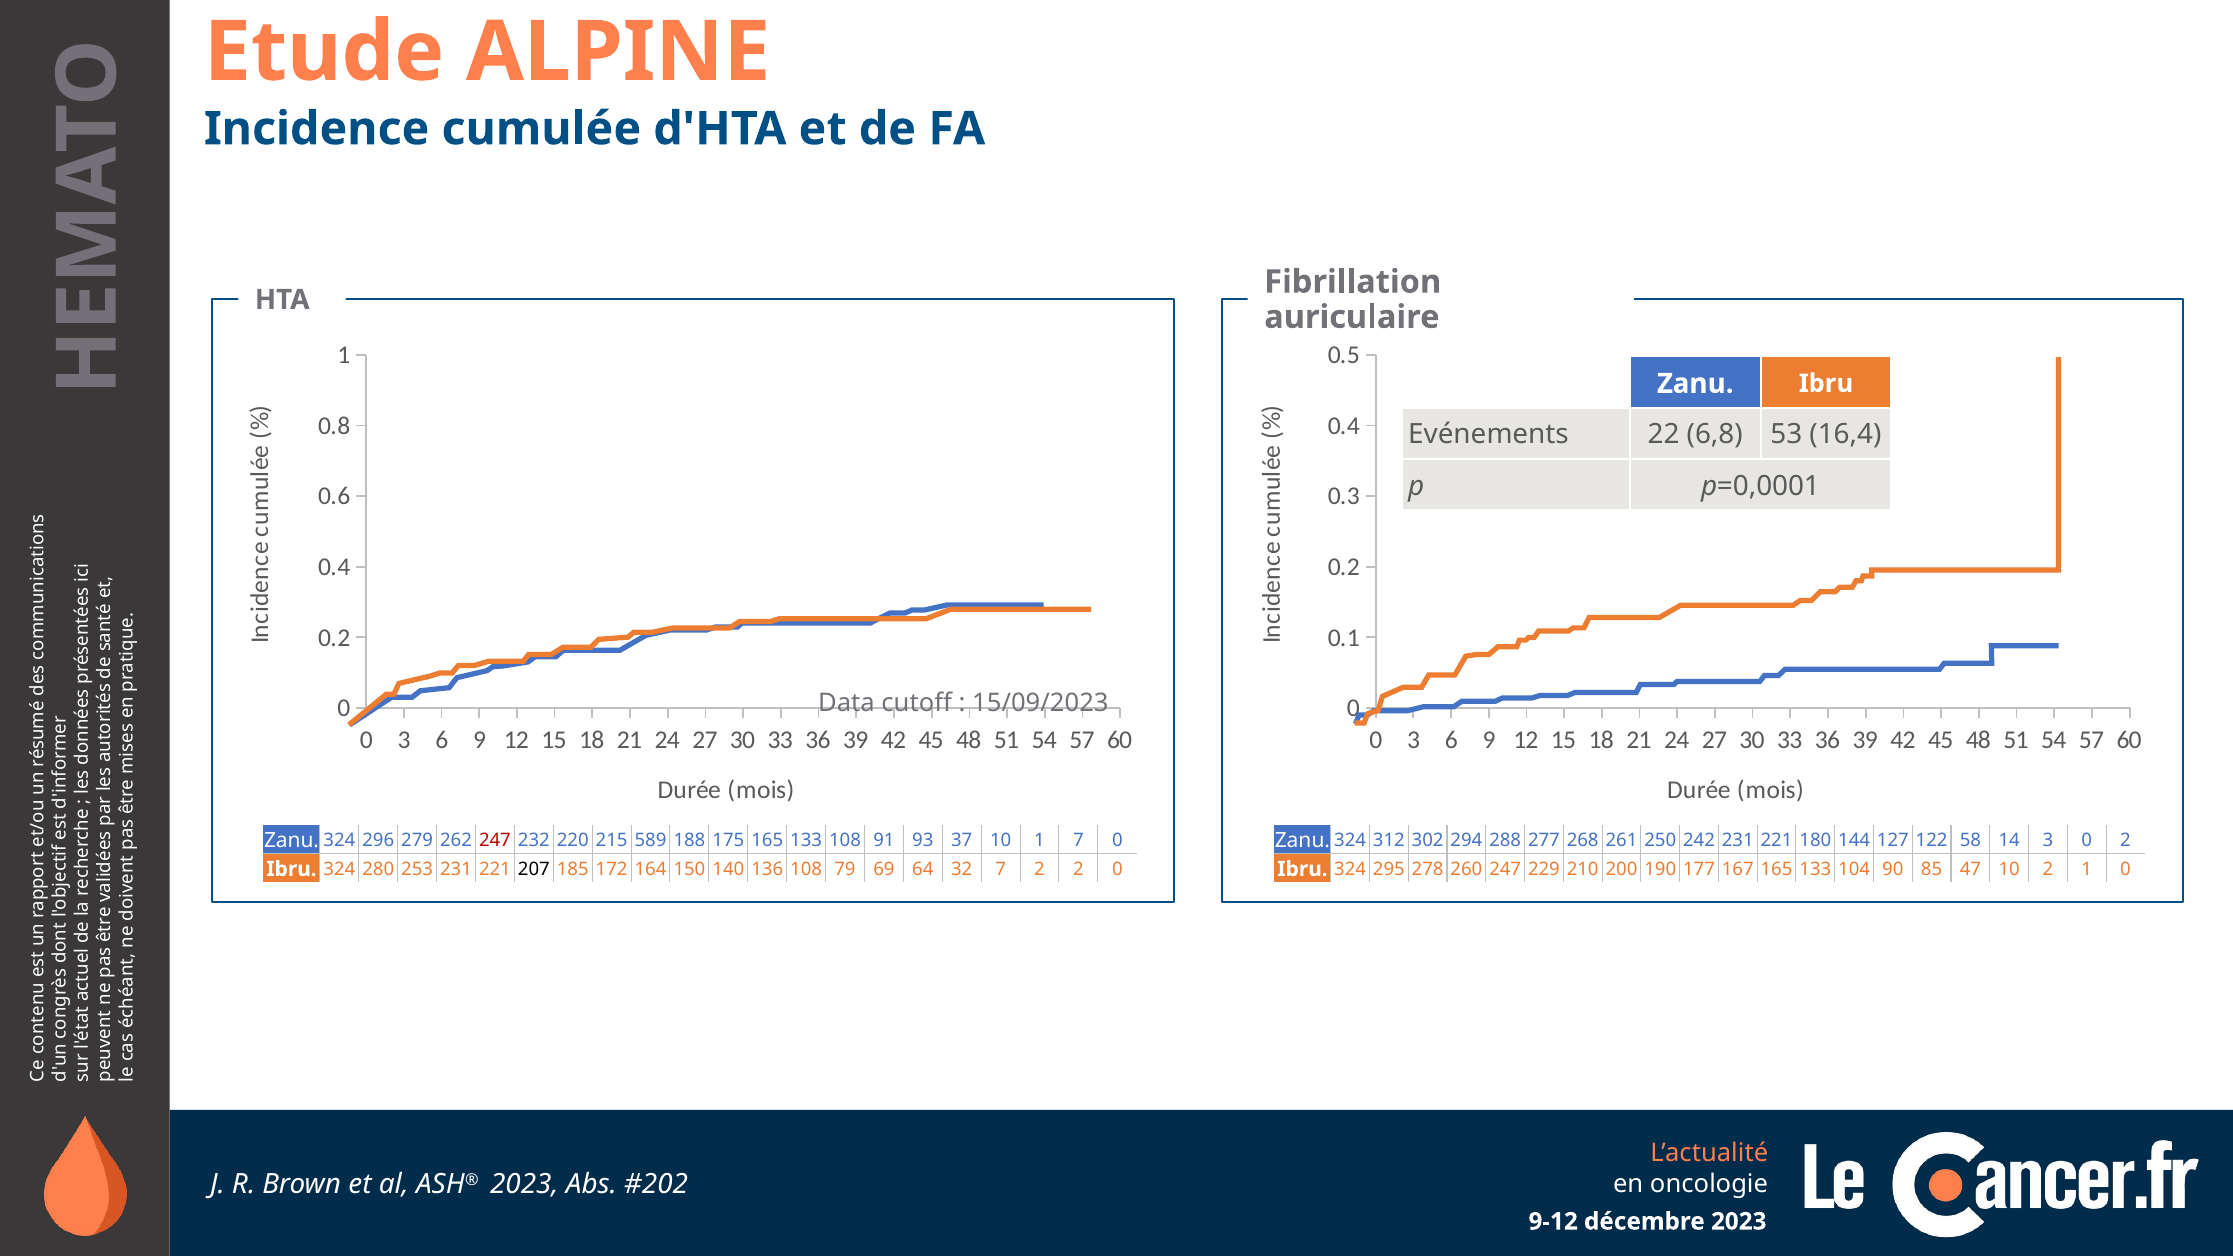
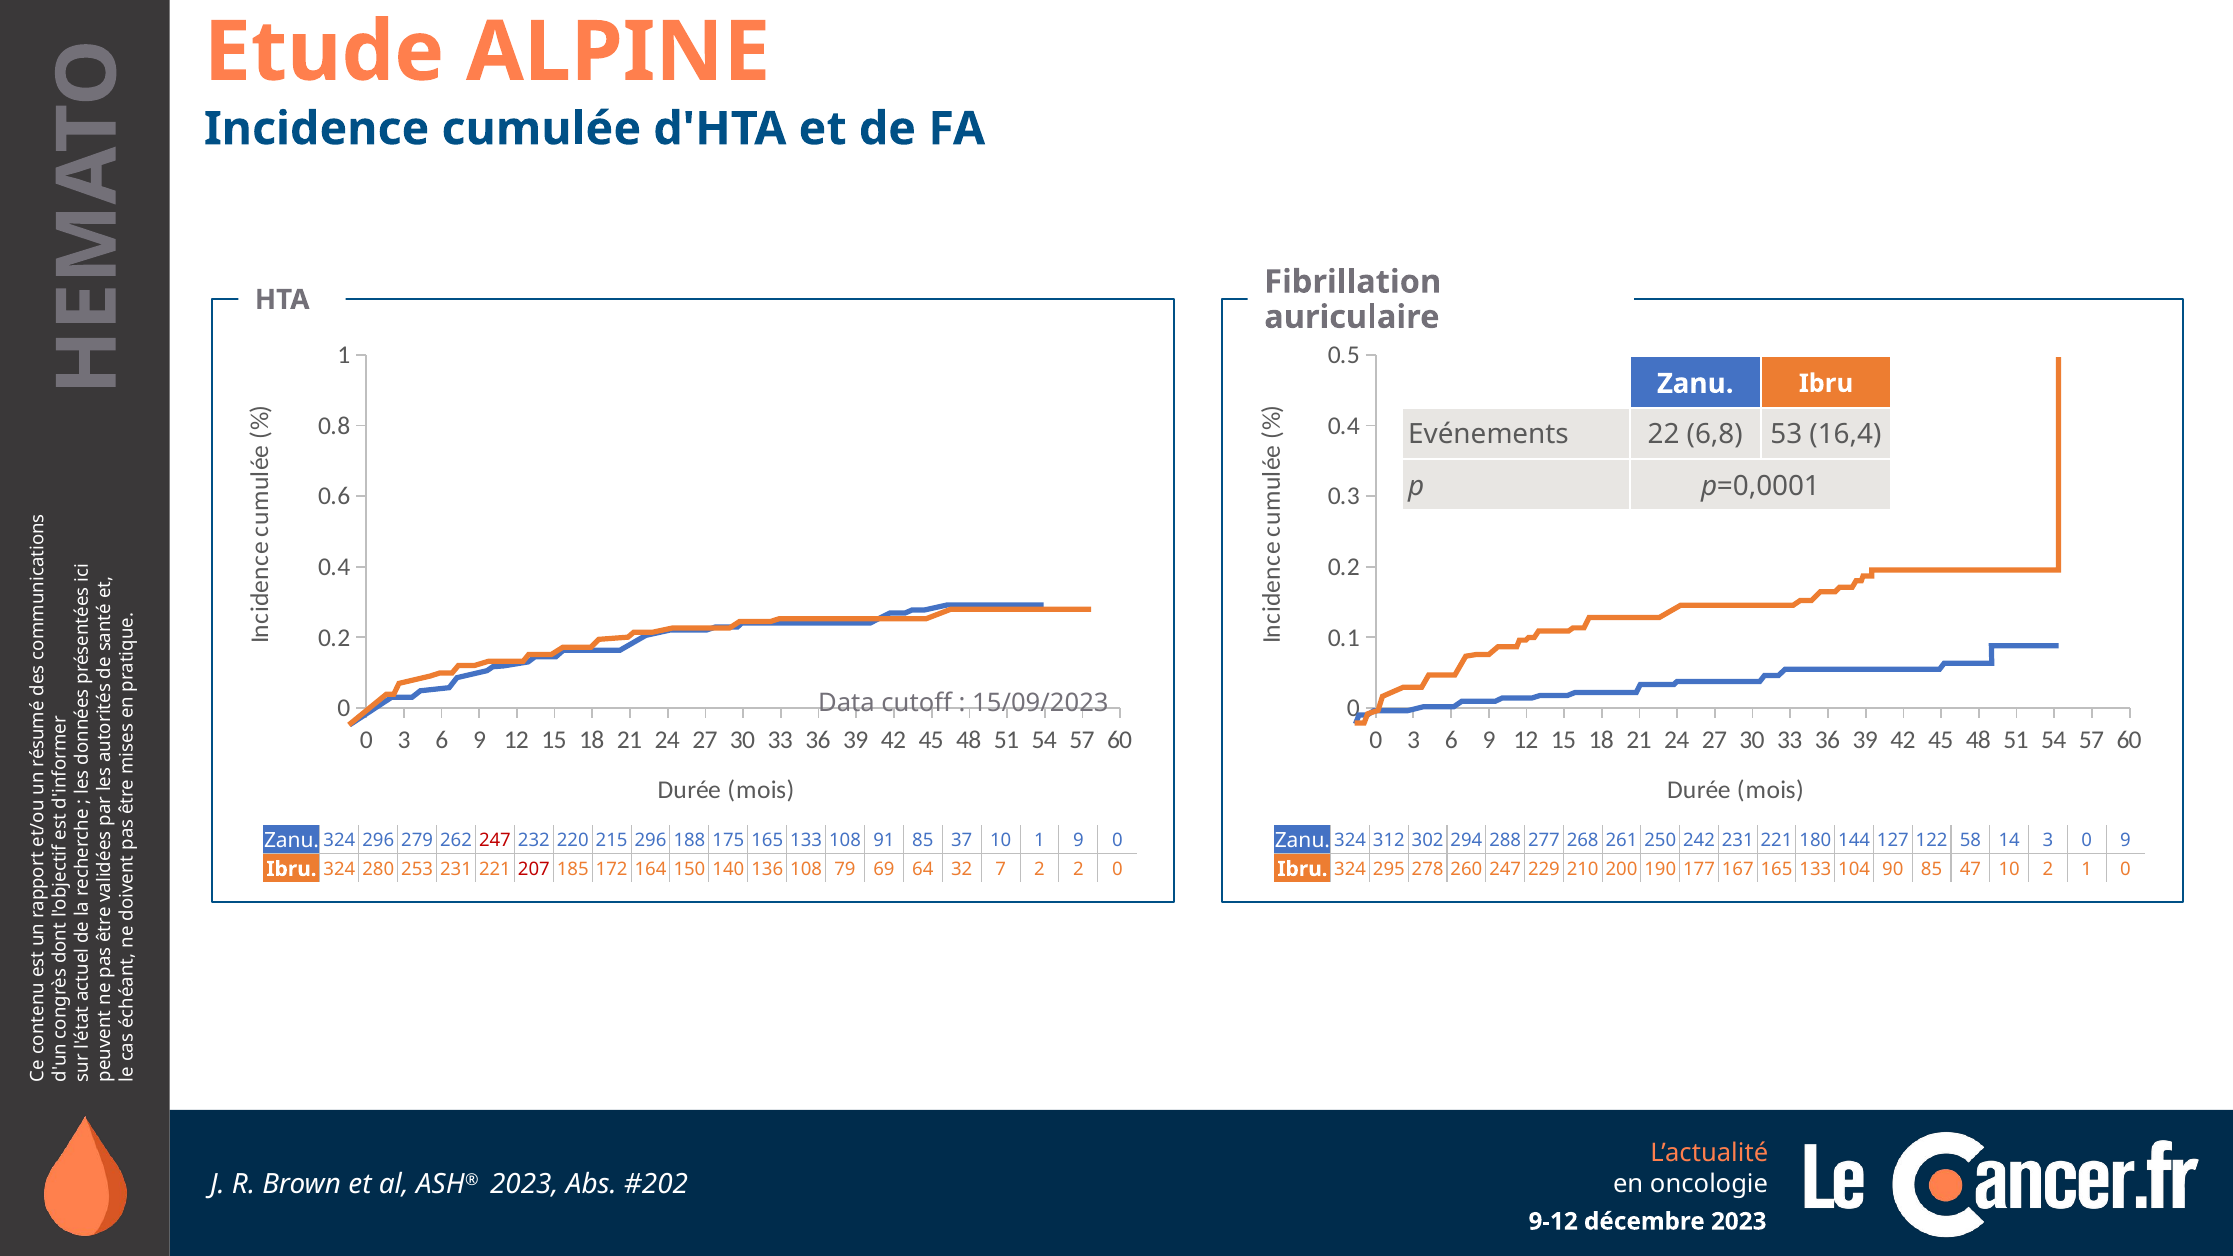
215 589: 589 -> 296
91 93: 93 -> 85
1 7: 7 -> 9
0 2: 2 -> 9
207 colour: black -> red
